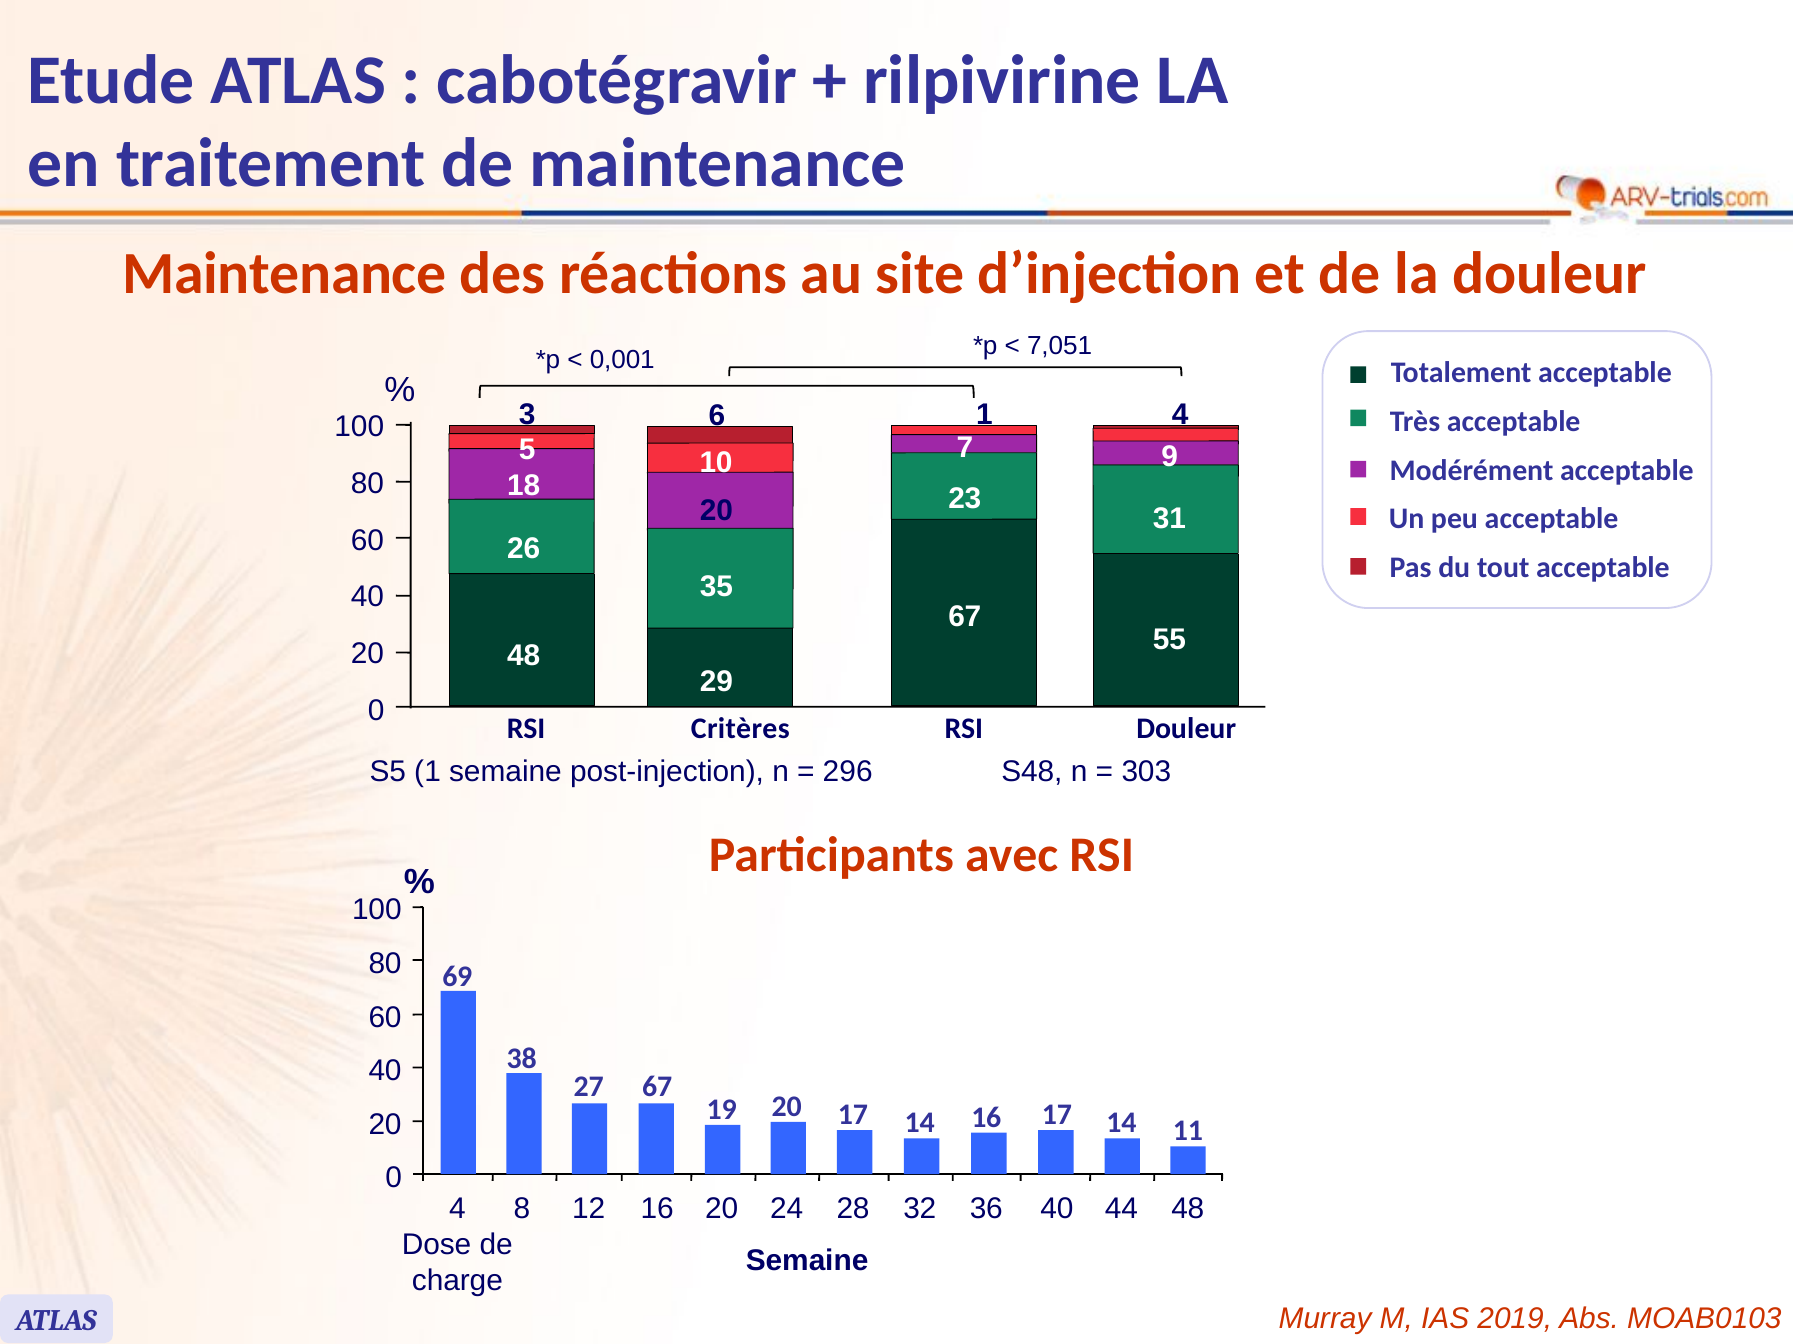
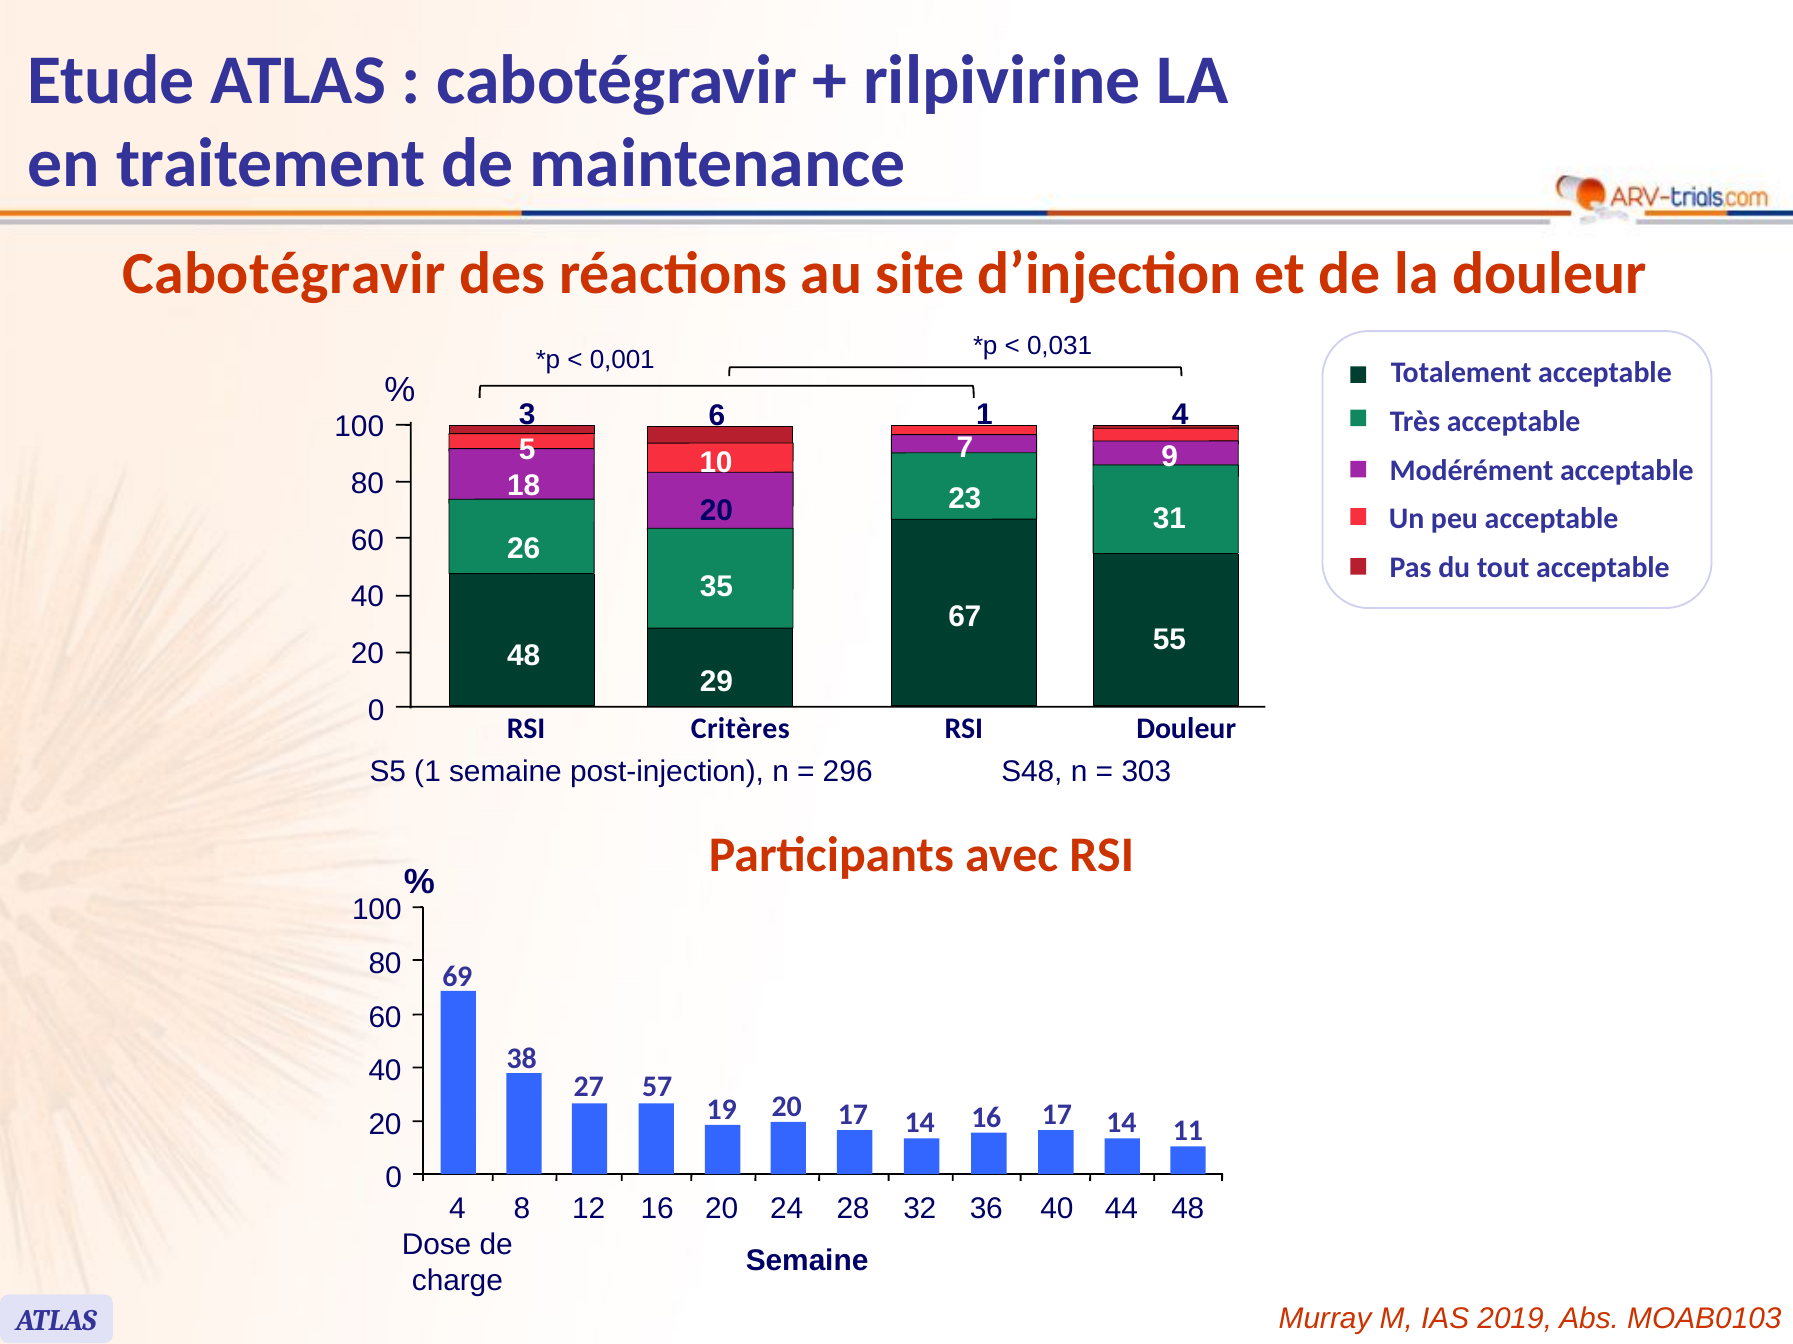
Maintenance at (285, 274): Maintenance -> Cabotégravir
7,051: 7,051 -> 0,031
27 67: 67 -> 57
